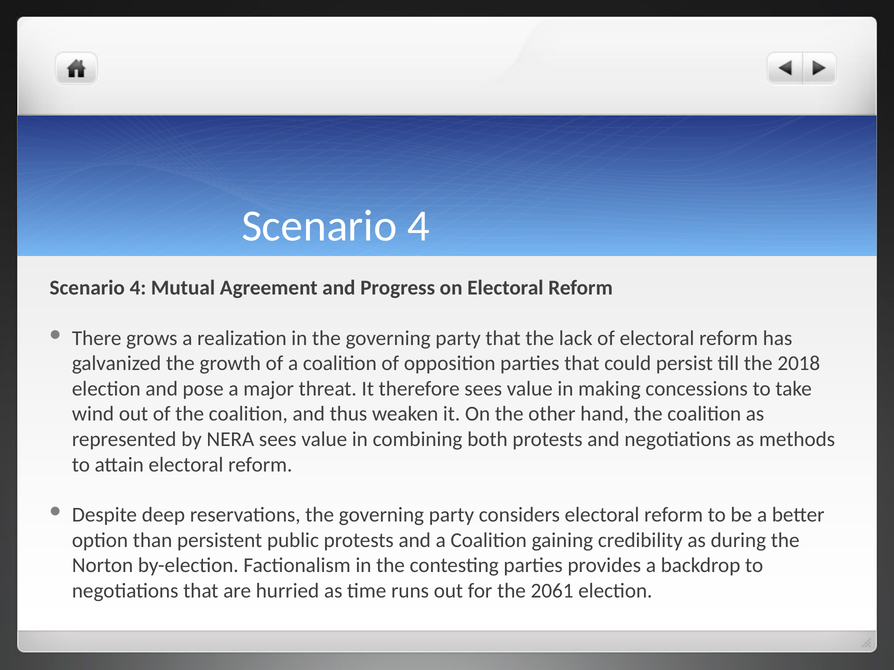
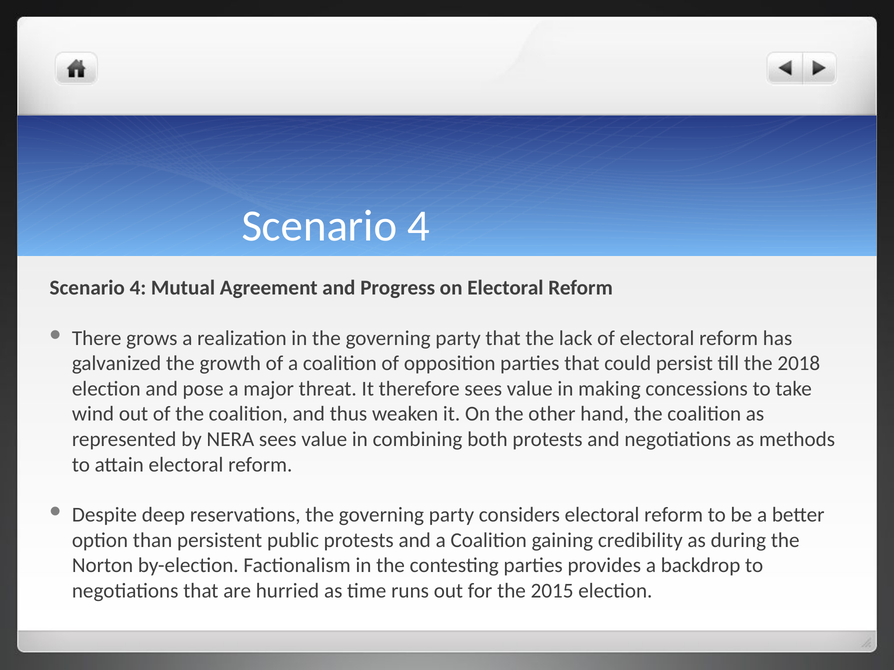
2061: 2061 -> 2015
